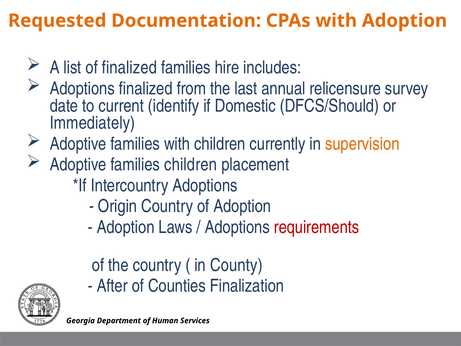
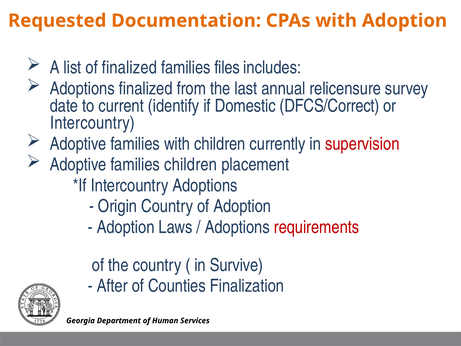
hire: hire -> files
DFCS/Should: DFCS/Should -> DFCS/Correct
Immediately at (92, 123): Immediately -> Intercountry
supervision colour: orange -> red
County: County -> Survive
